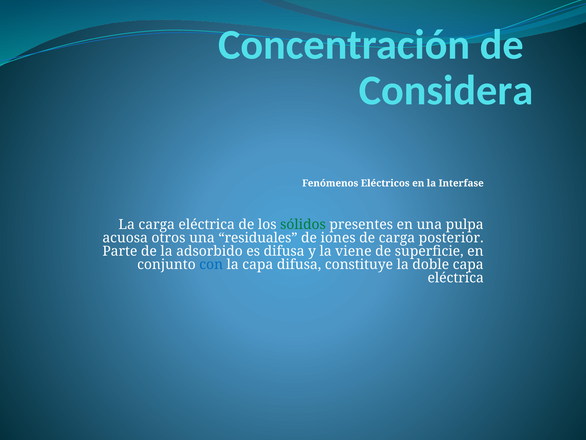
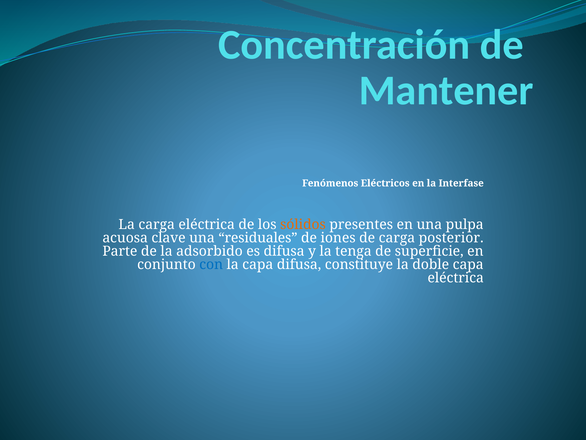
Considera: Considera -> Mantener
sólidos colour: green -> orange
otros: otros -> clave
viene: viene -> tenga
